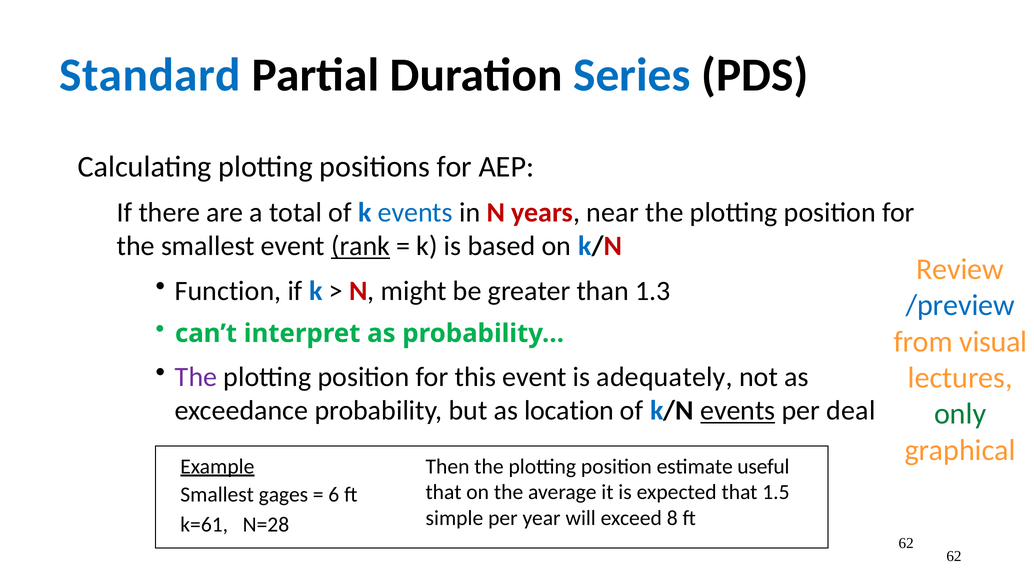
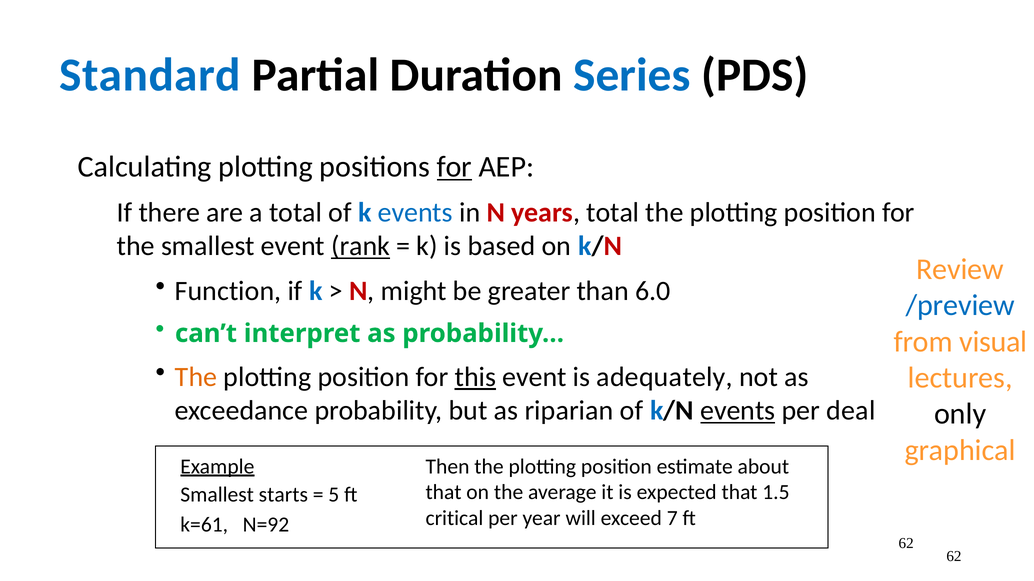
for at (454, 167) underline: none -> present
years near: near -> total
1.3: 1.3 -> 6.0
The at (196, 377) colour: purple -> orange
this underline: none -> present
location: location -> riparian
only colour: green -> black
useful: useful -> about
gages: gages -> starts
6: 6 -> 5
simple: simple -> critical
8: 8 -> 7
N=28: N=28 -> N=92
